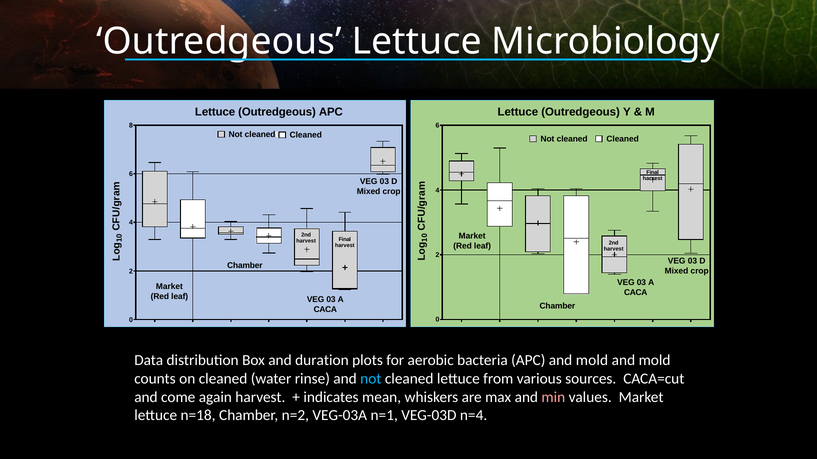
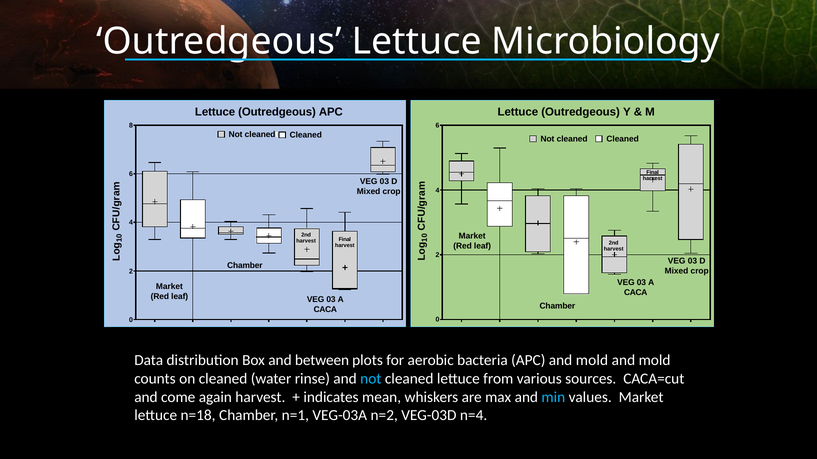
duration: duration -> between
min colour: pink -> light blue
n=2: n=2 -> n=1
n=1: n=1 -> n=2
